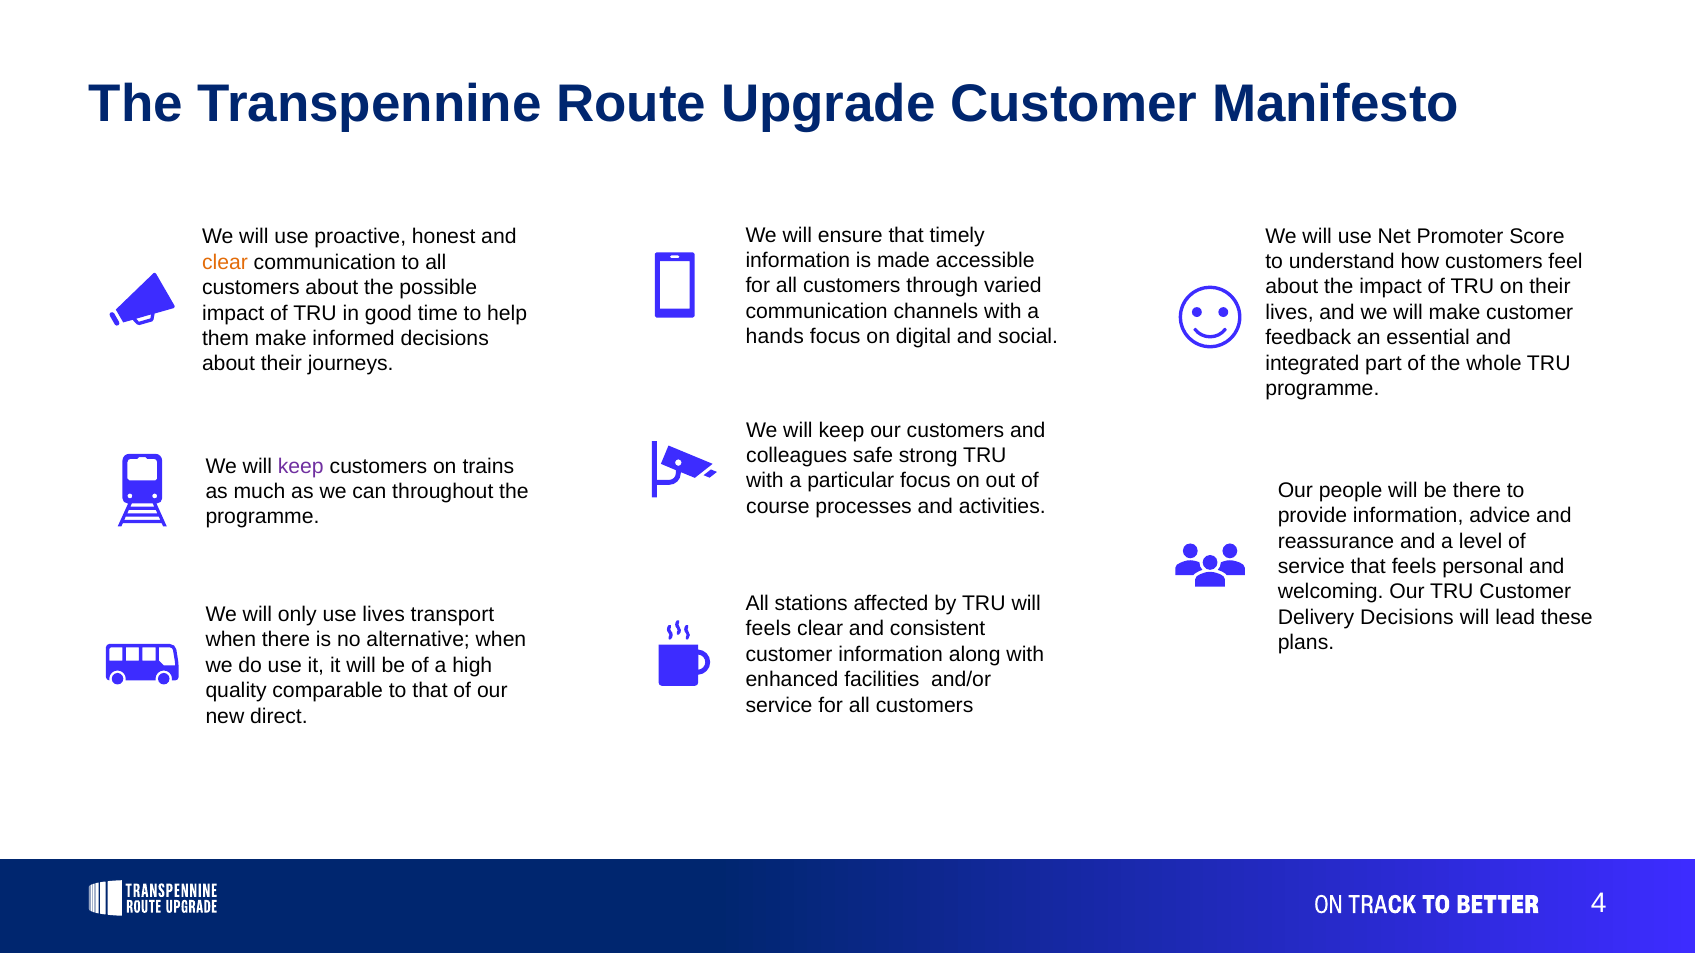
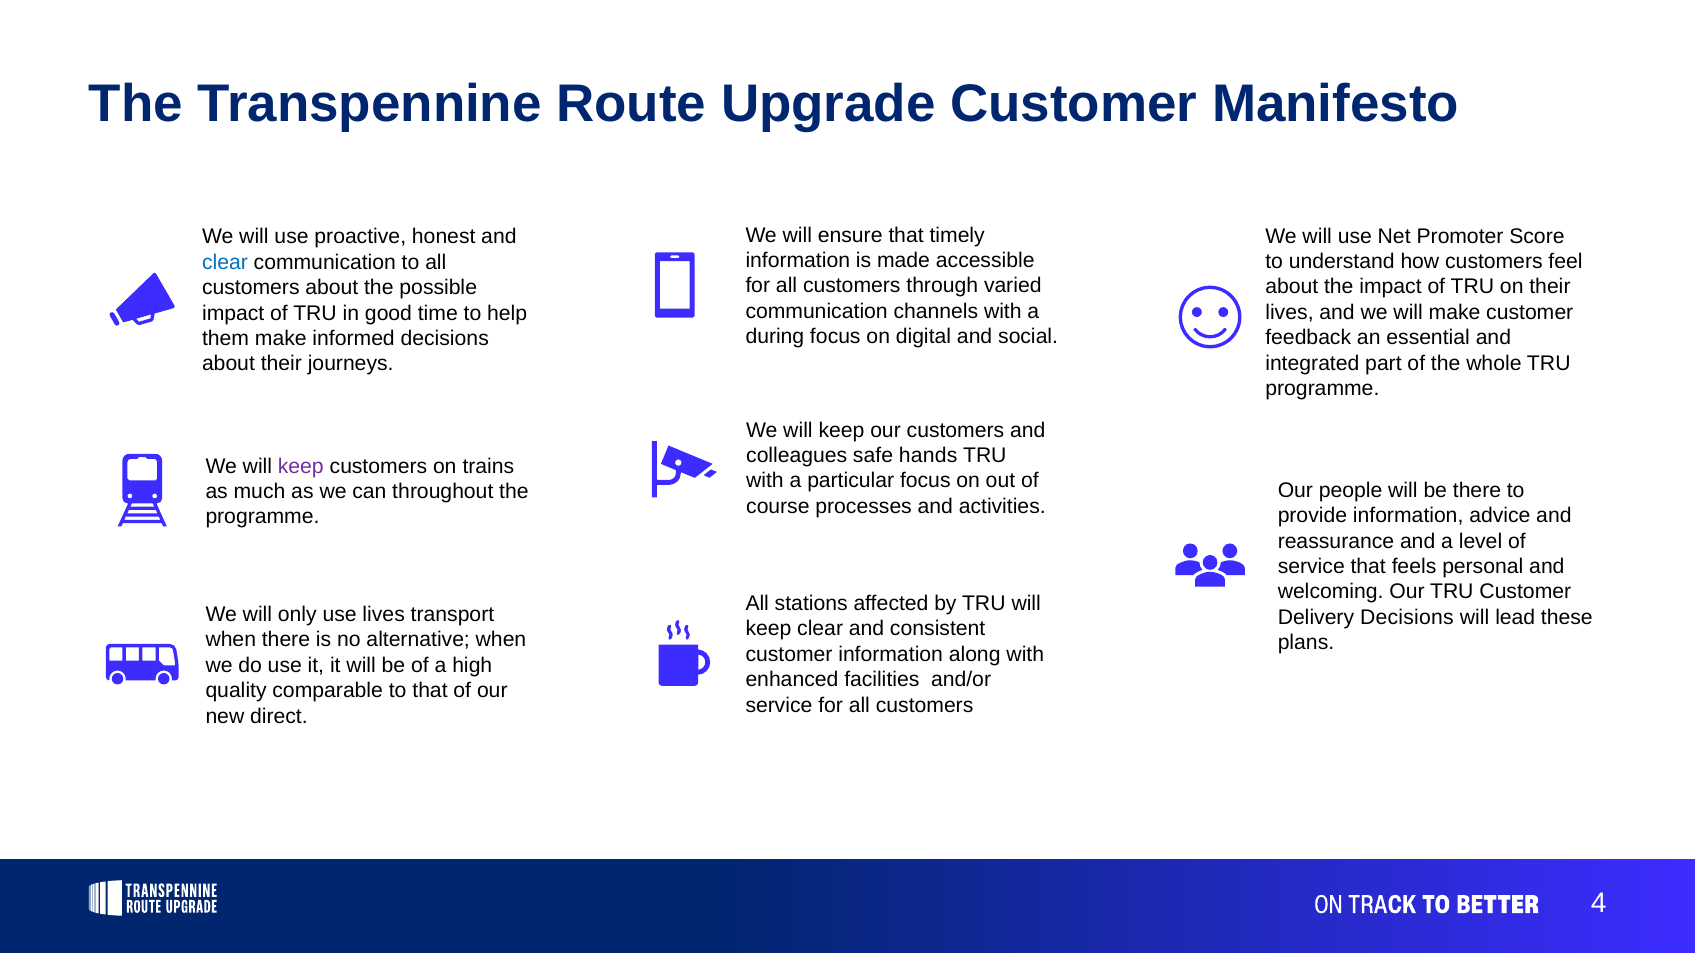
clear at (225, 262) colour: orange -> blue
hands: hands -> during
strong: strong -> hands
feels at (768, 629): feels -> keep
